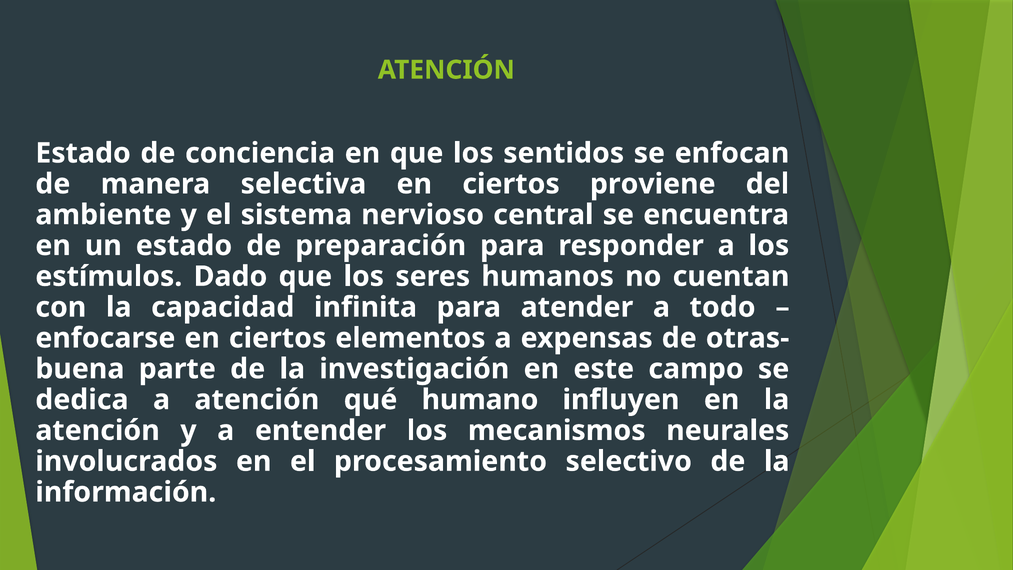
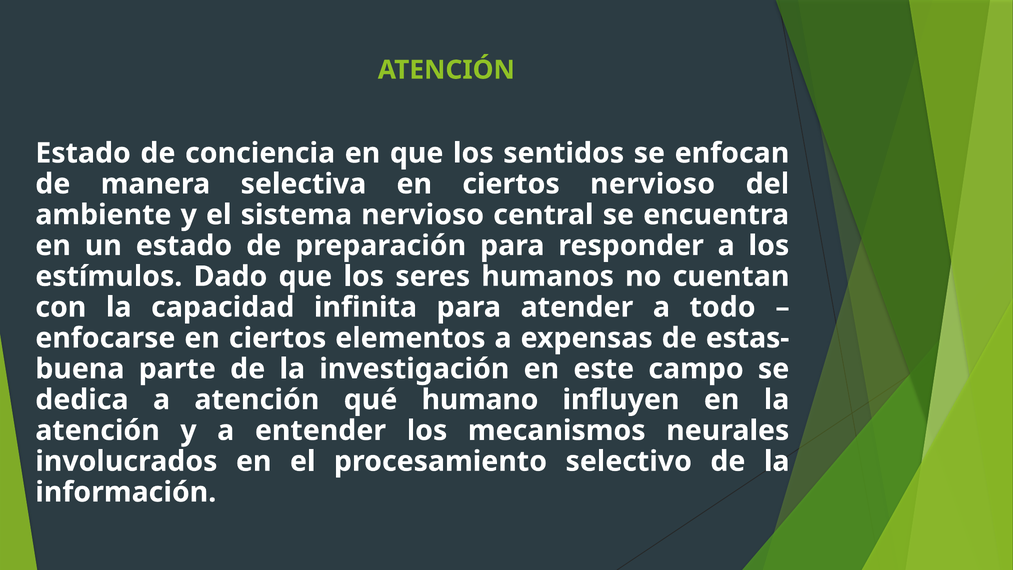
ciertos proviene: proviene -> nervioso
otras-: otras- -> estas-
